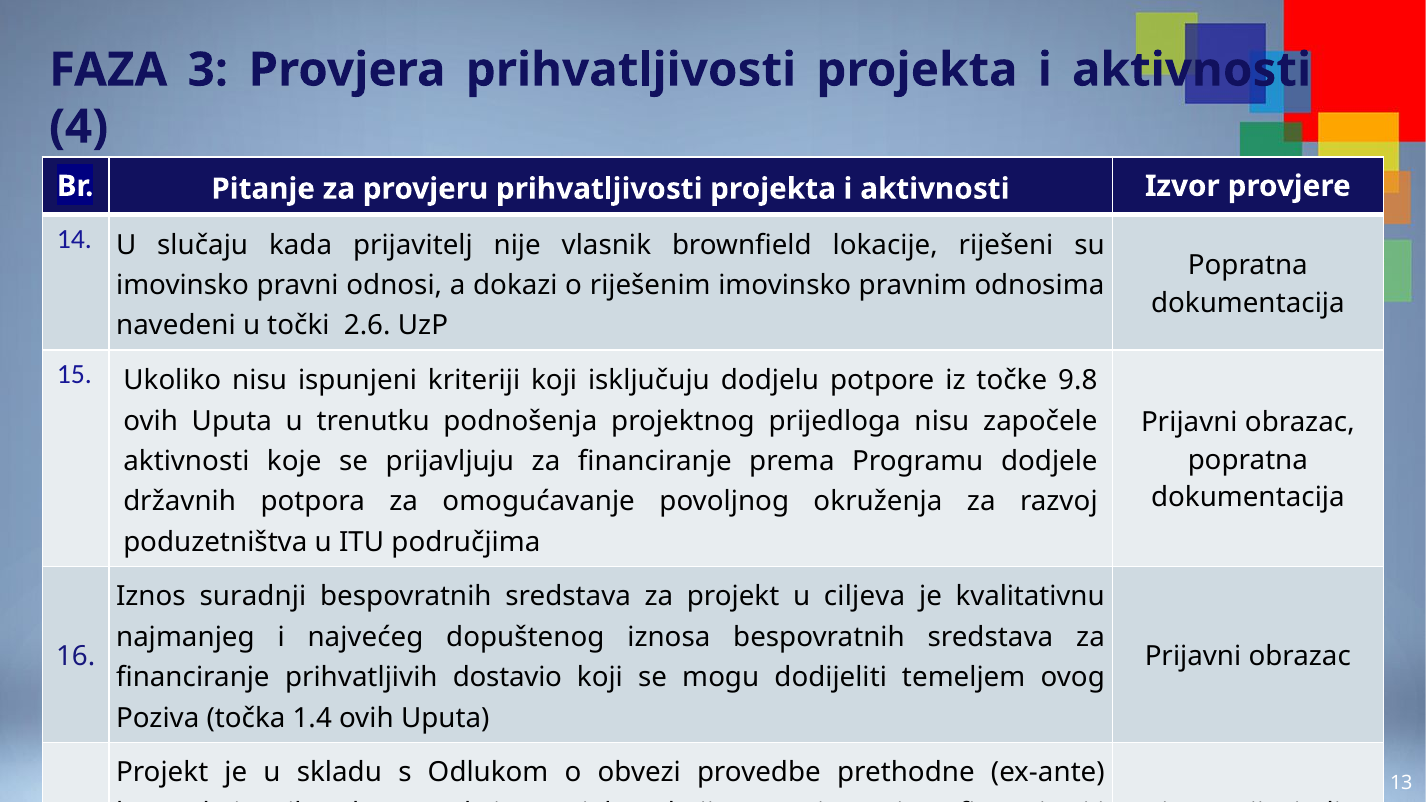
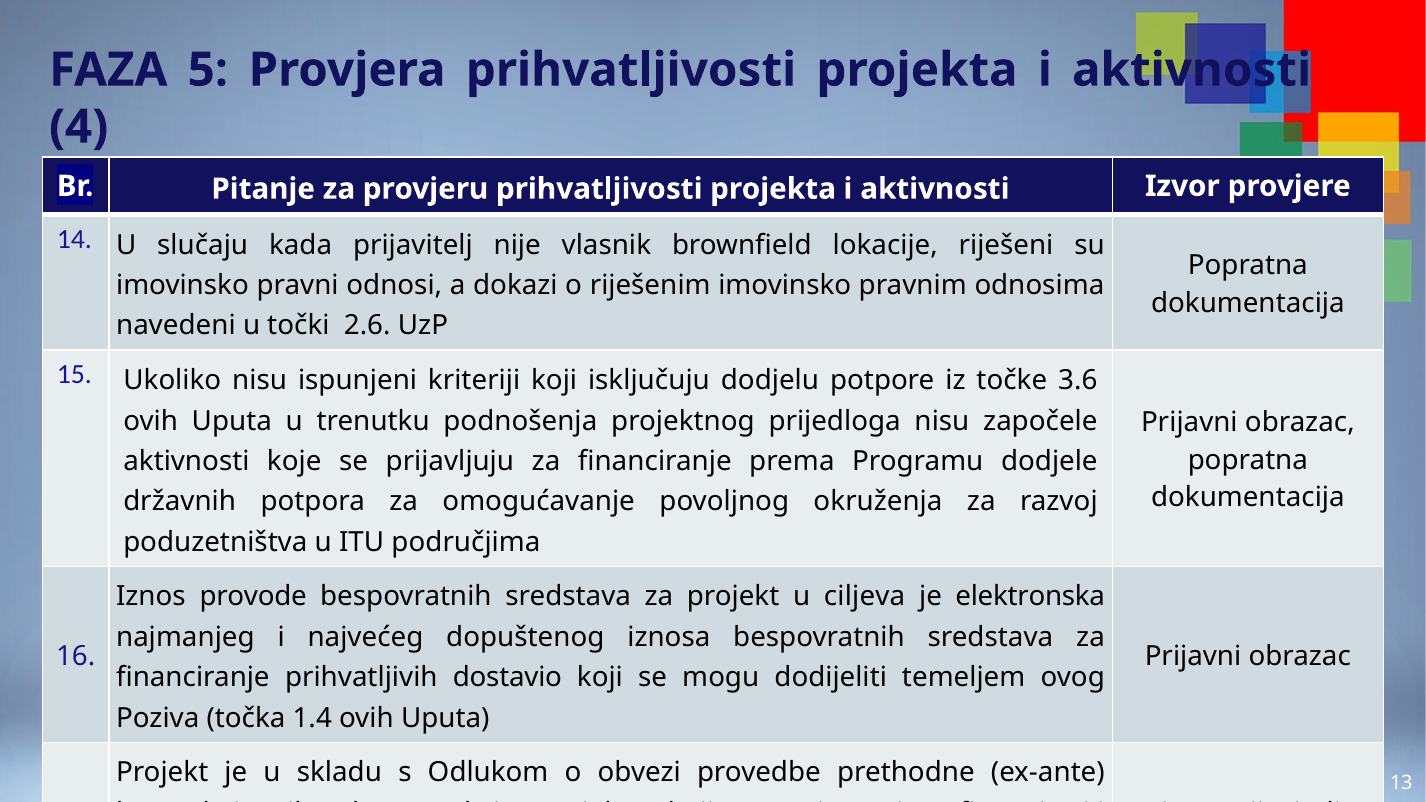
3: 3 -> 5
9.8: 9.8 -> 3.6
suradnji: suradnji -> provode
kvalitativnu: kvalitativnu -> elektronska
